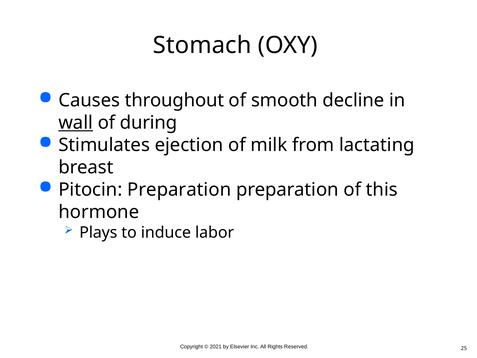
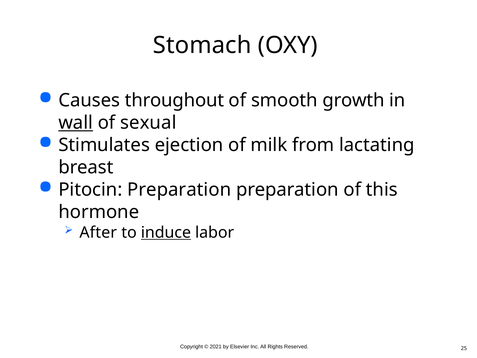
decline: decline -> growth
during: during -> sexual
Plays: Plays -> After
induce underline: none -> present
